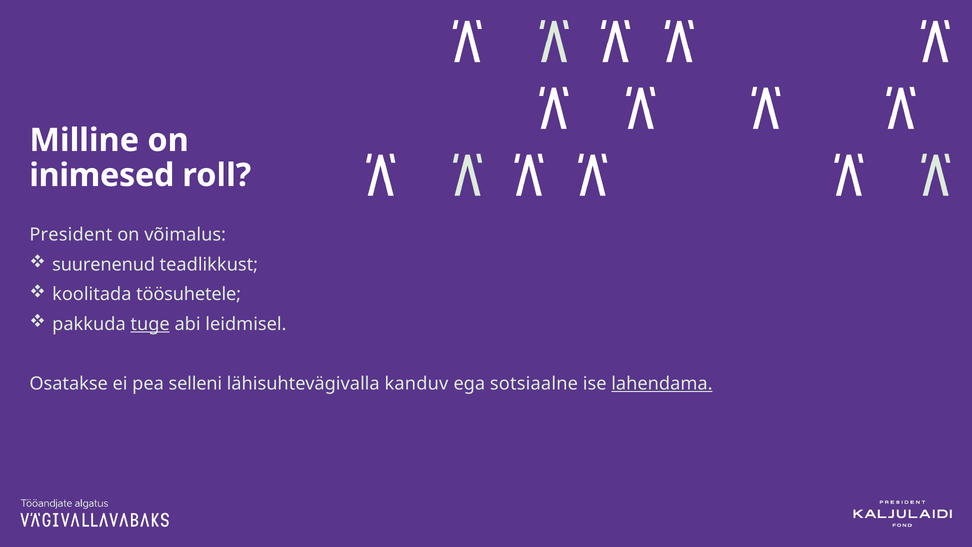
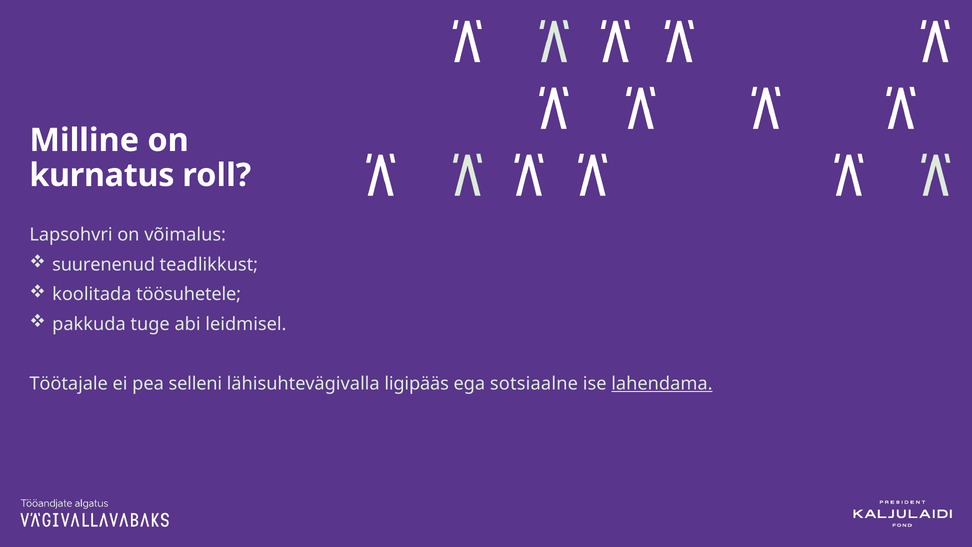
inimesed: inimesed -> kurnatus
President: President -> Lapsohvri
tuge underline: present -> none
Osatakse: Osatakse -> Töötajale
kanduv: kanduv -> ligipääs
